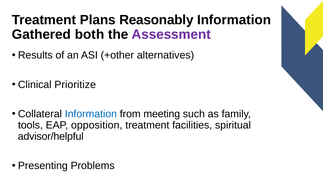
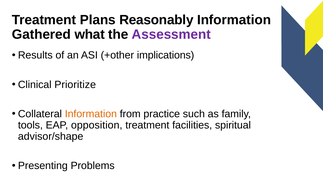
both: both -> what
alternatives: alternatives -> implications
Information at (91, 114) colour: blue -> orange
meeting: meeting -> practice
advisor/helpful: advisor/helpful -> advisor/shape
